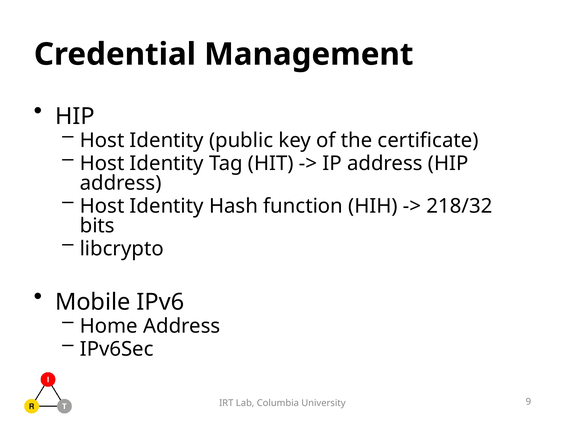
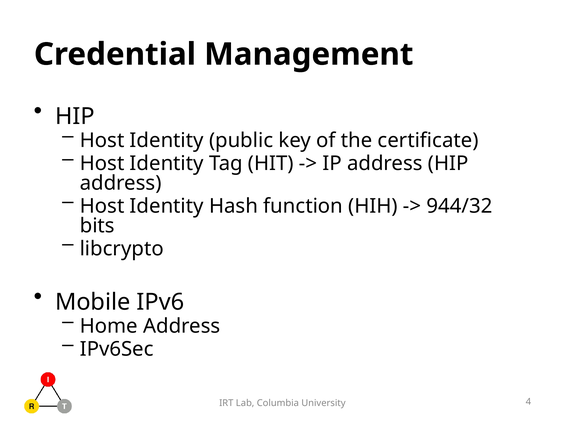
218/32: 218/32 -> 944/32
9: 9 -> 4
